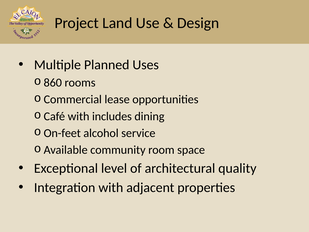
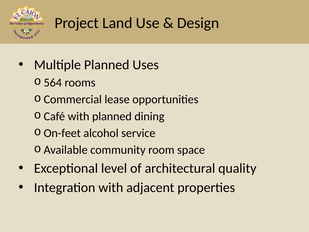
860: 860 -> 564
with includes: includes -> planned
